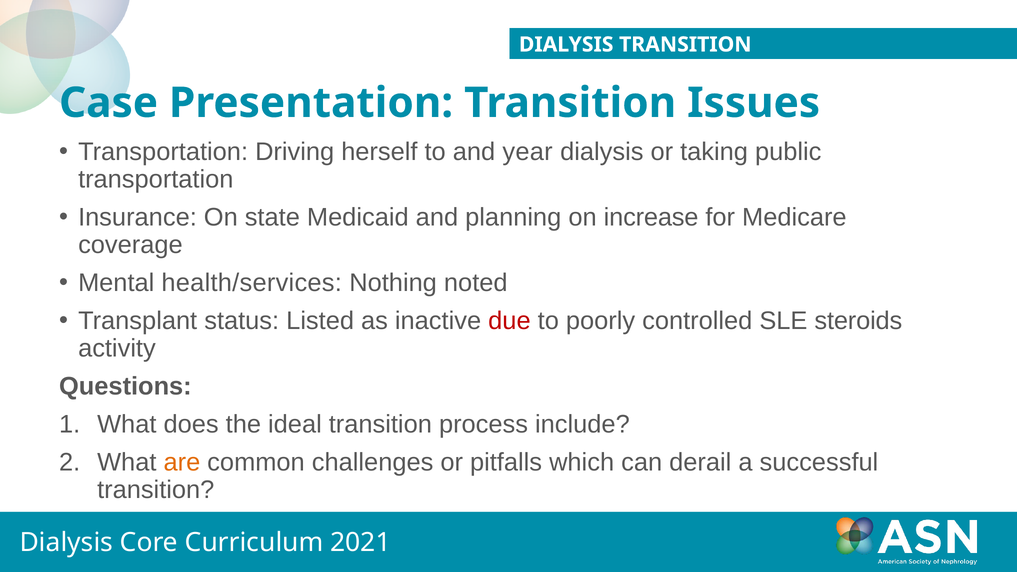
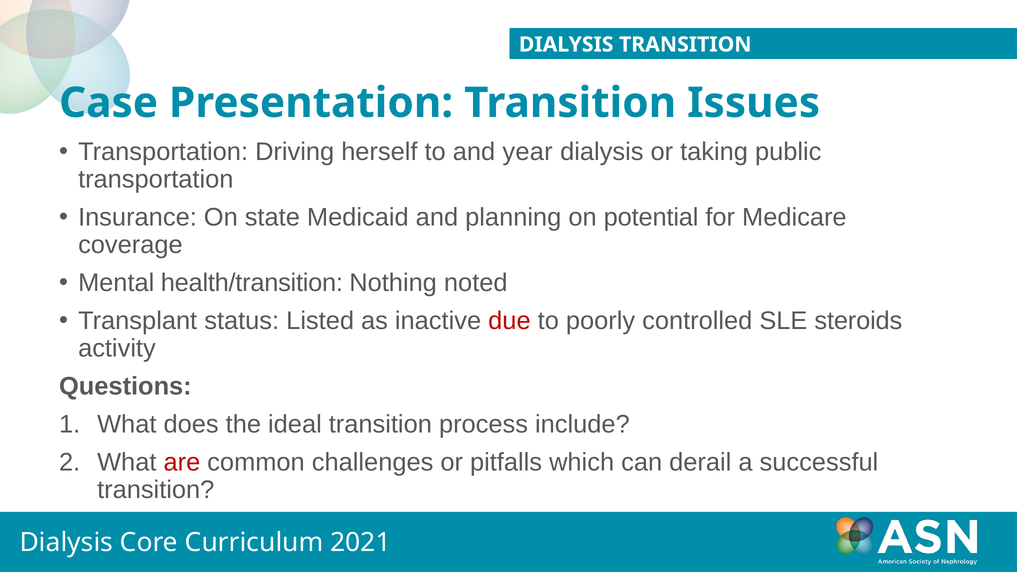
increase: increase -> potential
health/services: health/services -> health/transition
are colour: orange -> red
